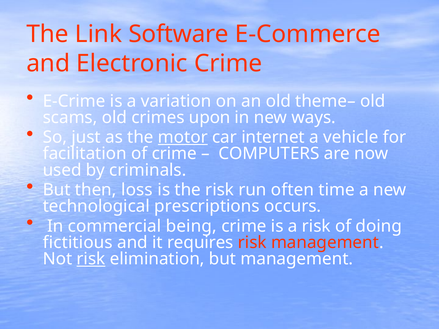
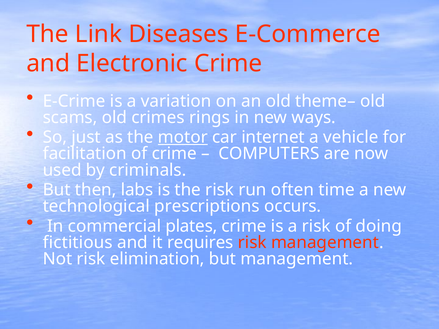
Software: Software -> Diseases
upon: upon -> rings
loss: loss -> labs
being: being -> plates
risk at (91, 259) underline: present -> none
